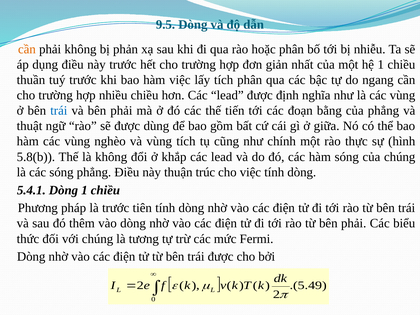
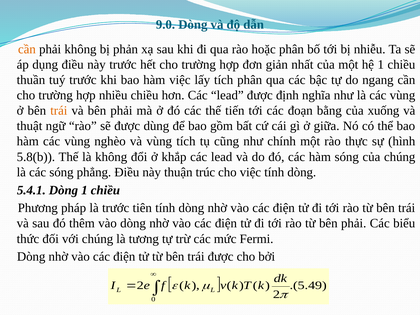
9.5: 9.5 -> 9.0
trái at (59, 111) colour: blue -> orange
của phẳng: phẳng -> xuống
